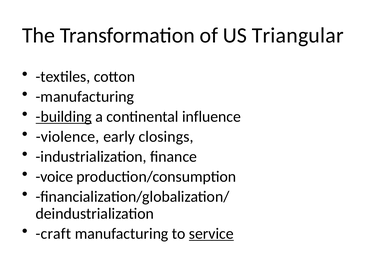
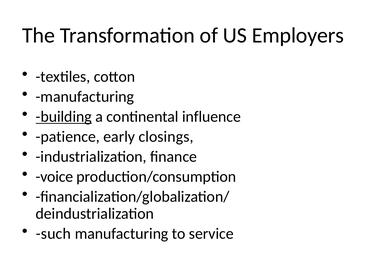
Triangular: Triangular -> Employers
violence: violence -> patience
craft: craft -> such
service underline: present -> none
